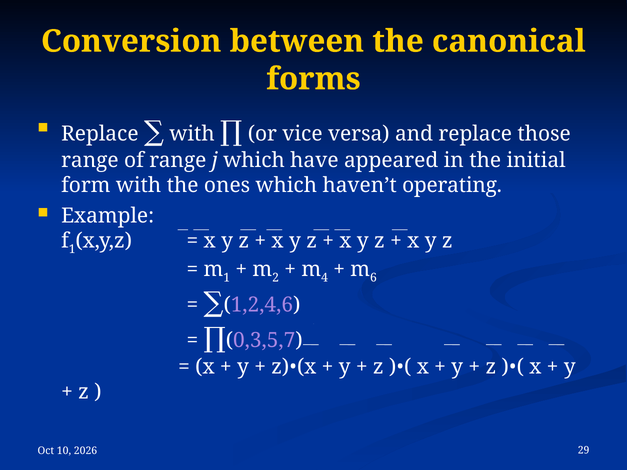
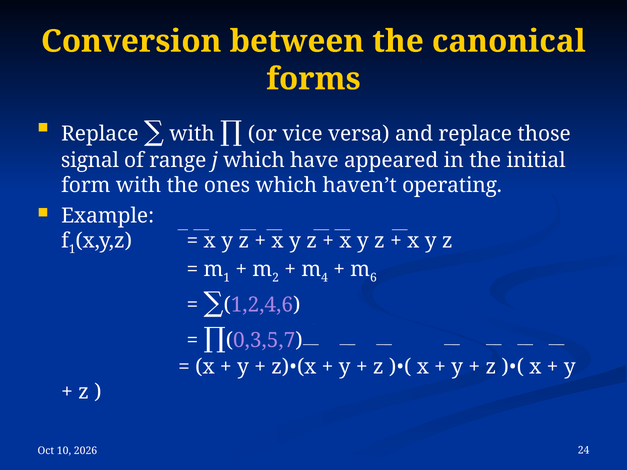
range at (90, 160): range -> signal
29: 29 -> 24
